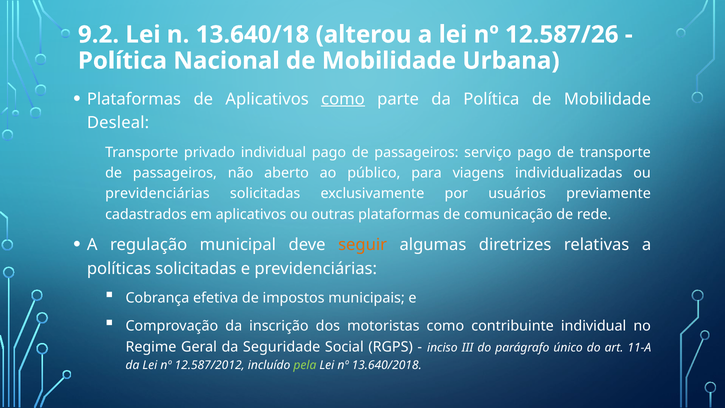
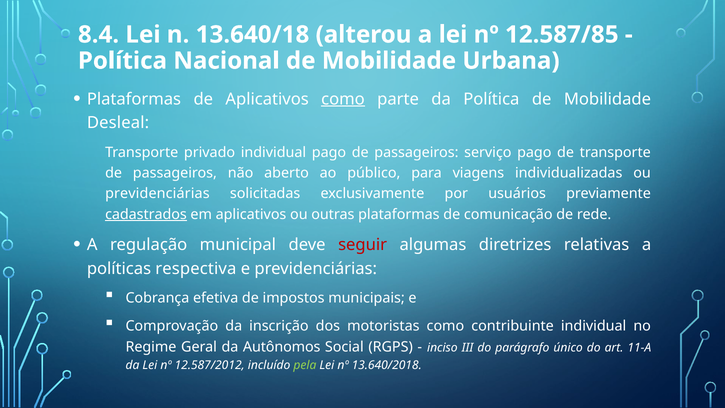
9.2: 9.2 -> 8.4
12.587/26: 12.587/26 -> 12.587/85
cadastrados underline: none -> present
seguir colour: orange -> red
políticas solicitadas: solicitadas -> respectiva
Seguridade: Seguridade -> Autônomos
